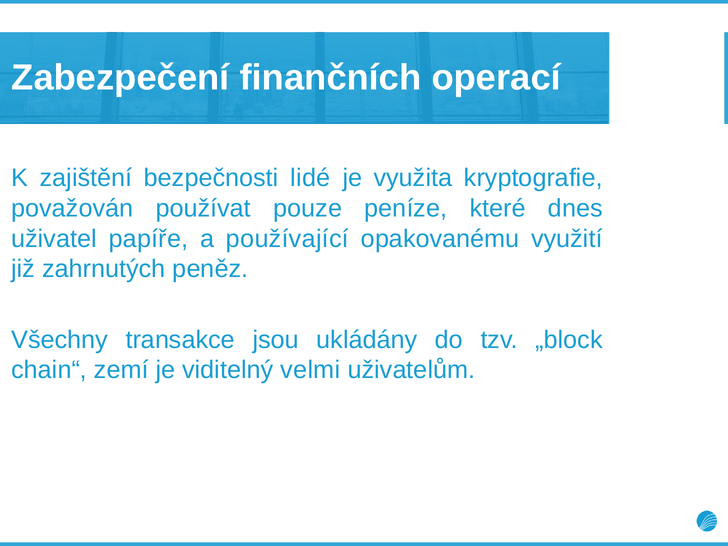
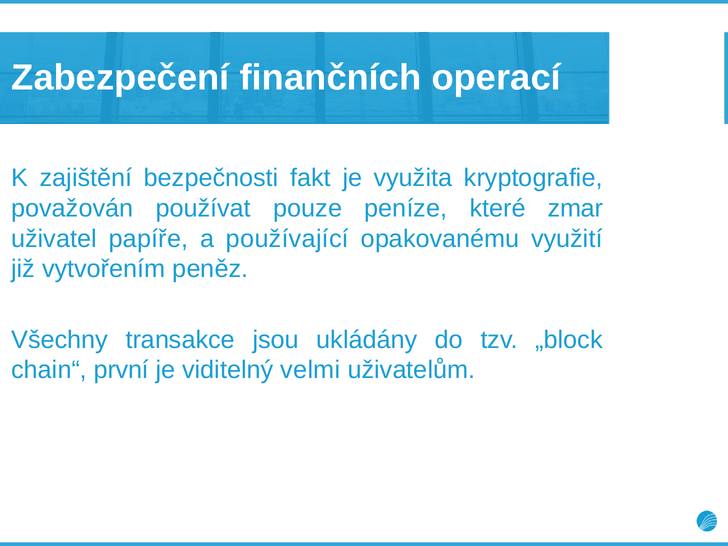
lidé: lidé -> fakt
dnes: dnes -> zmar
zahrnutých: zahrnutých -> vytvořením
zemí: zemí -> první
